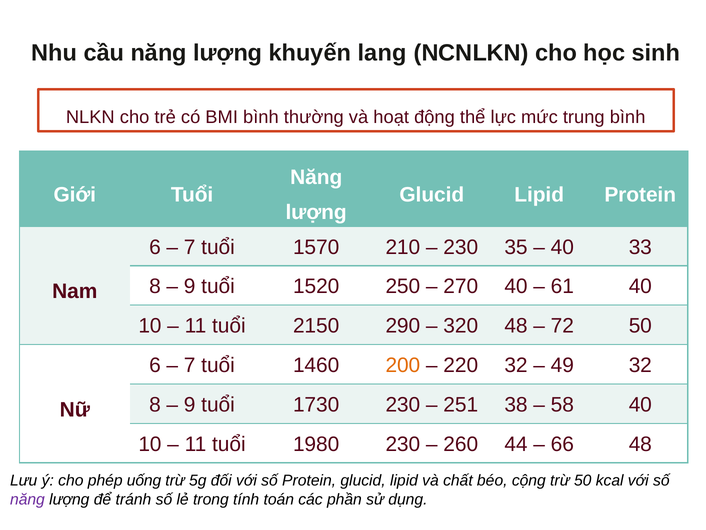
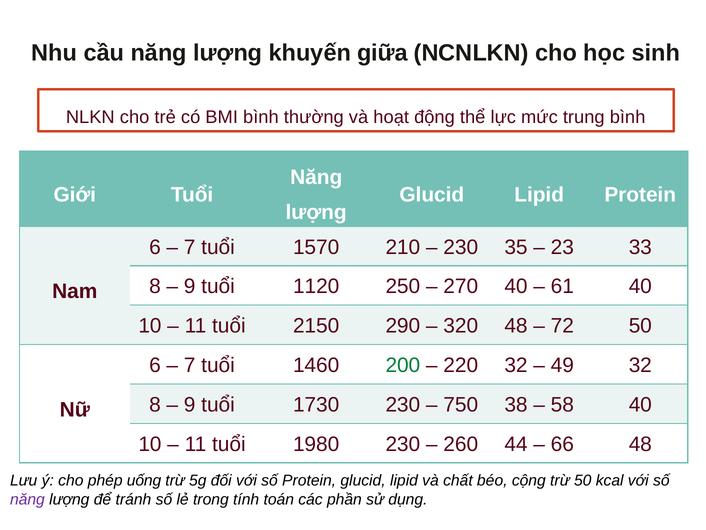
lang: lang -> giữa
40 at (562, 247): 40 -> 23
1520: 1520 -> 1120
200 colour: orange -> green
251: 251 -> 750
